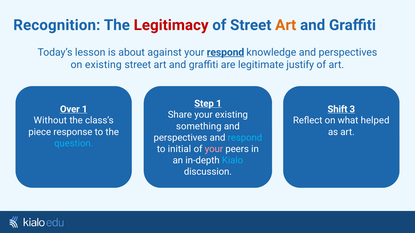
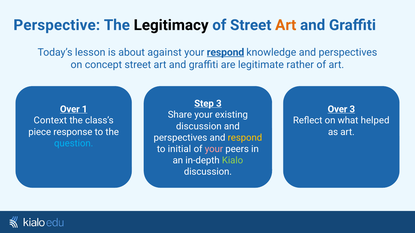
Recognition: Recognition -> Perspective
Legitimacy colour: red -> black
on existing: existing -> concept
justify: justify -> rather
Step 1: 1 -> 3
Shift at (337, 109): Shift -> Over
Without: Without -> Context
something at (199, 126): something -> discussion
respond at (245, 138) colour: light blue -> yellow
Kialo colour: light blue -> light green
